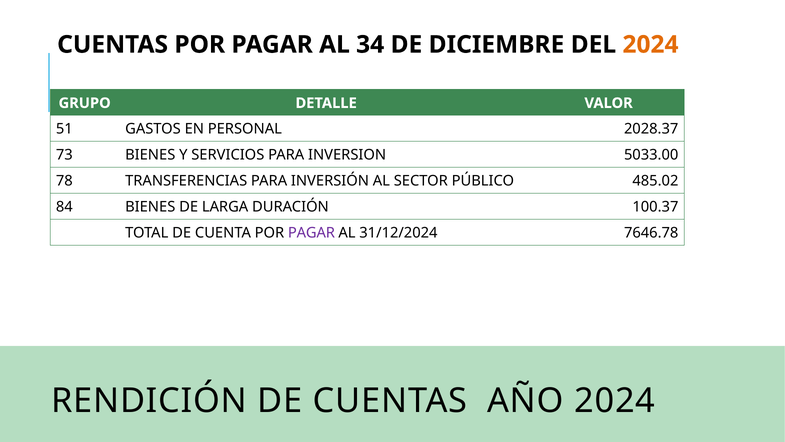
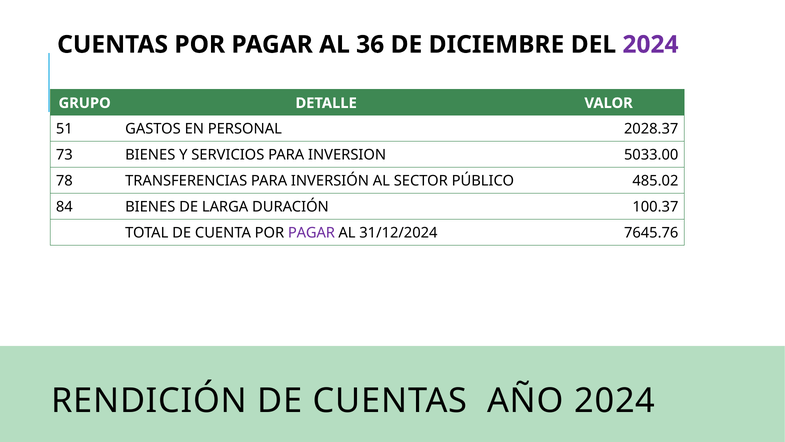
34: 34 -> 36
2024 at (650, 45) colour: orange -> purple
7646.78: 7646.78 -> 7645.76
